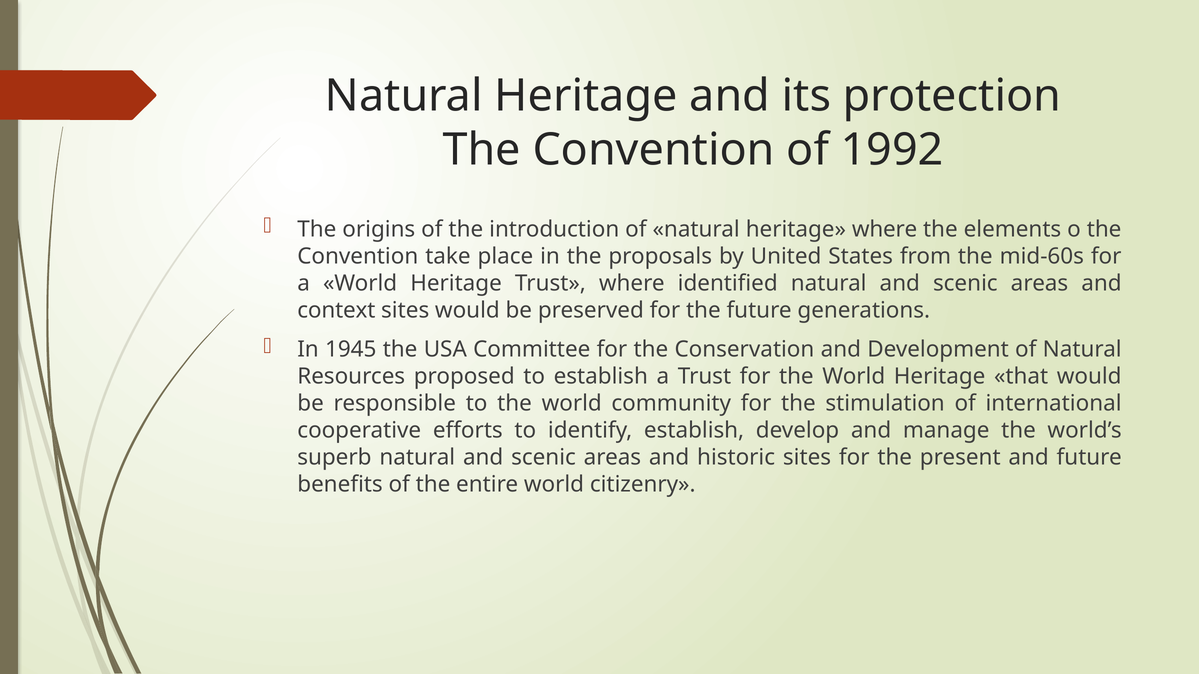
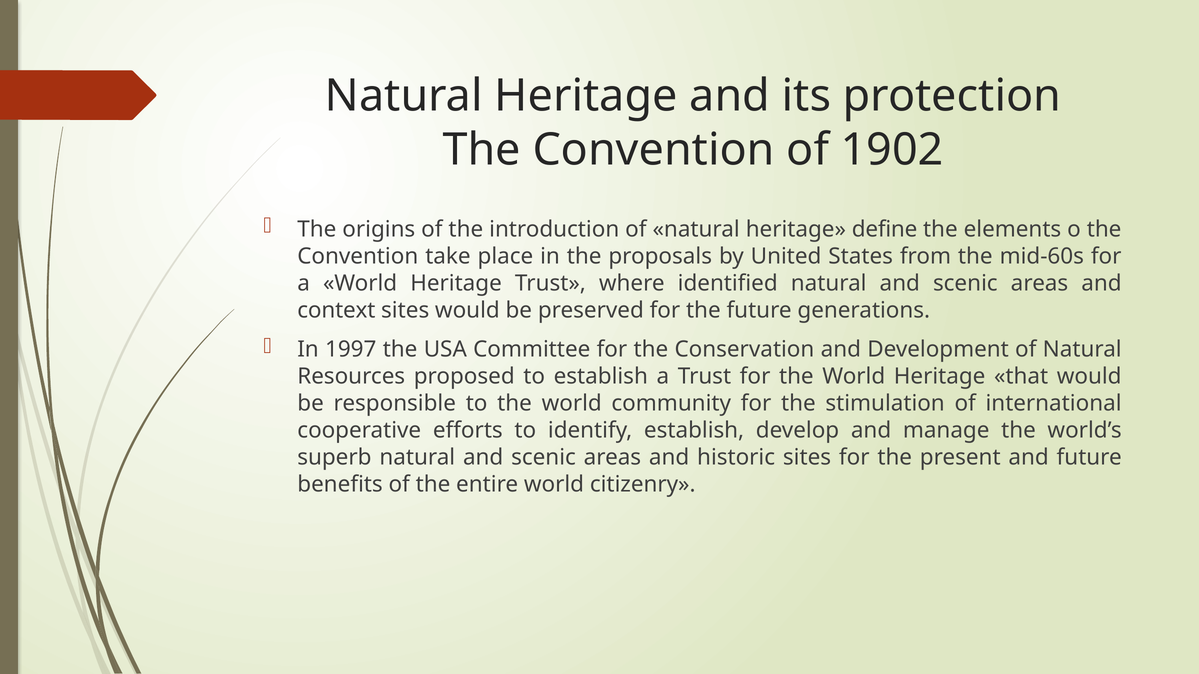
1992: 1992 -> 1902
heritage where: where -> define
1945: 1945 -> 1997
